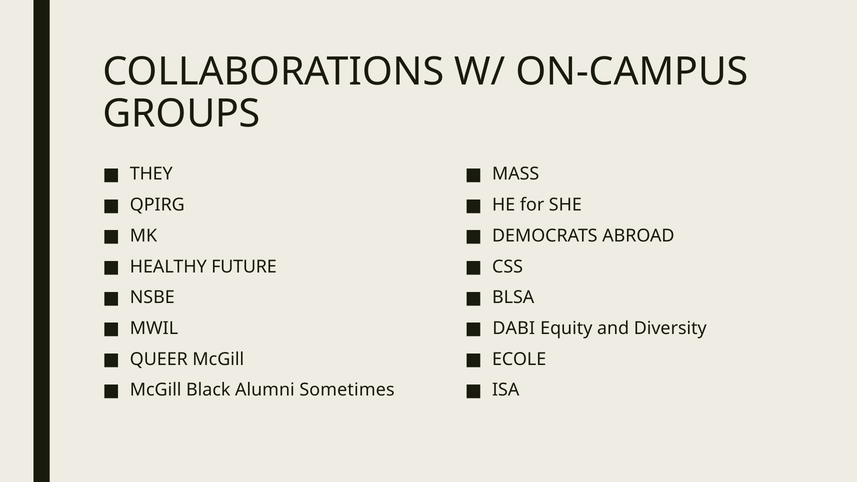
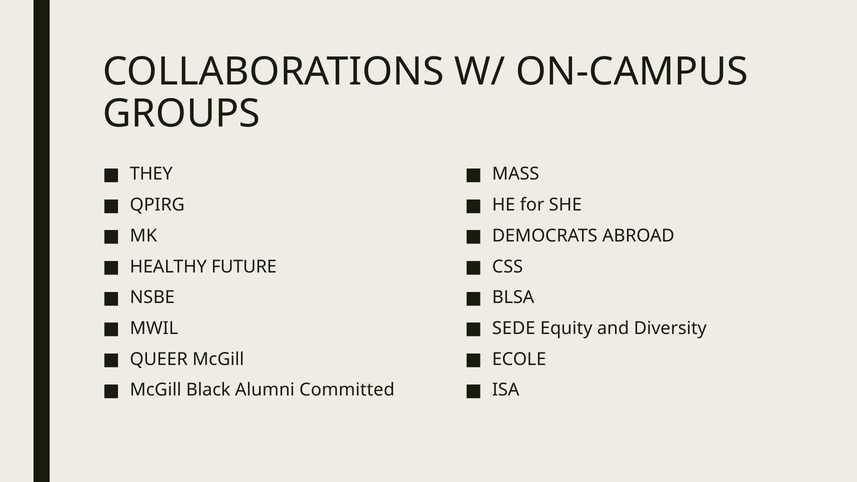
DABI: DABI -> SEDE
Sometimes: Sometimes -> Committed
